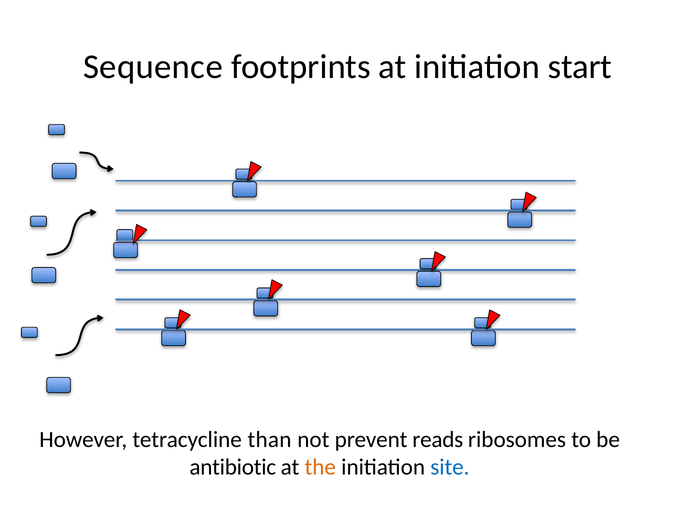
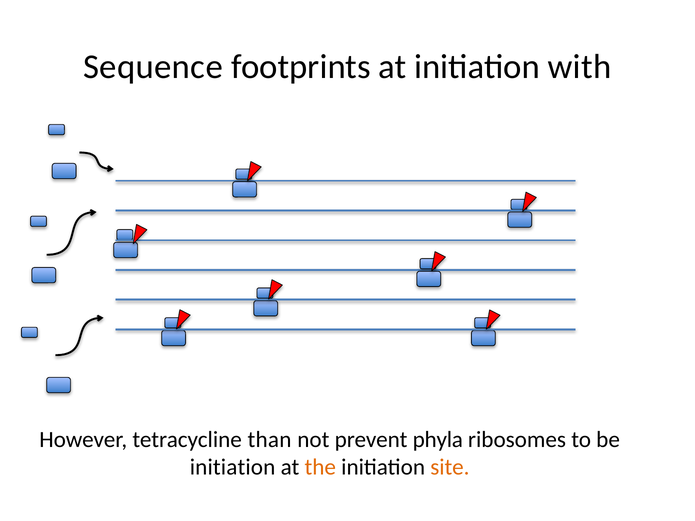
start: start -> with
reads: reads -> phyla
antibiotic at (233, 467): antibiotic -> initiation
site colour: blue -> orange
